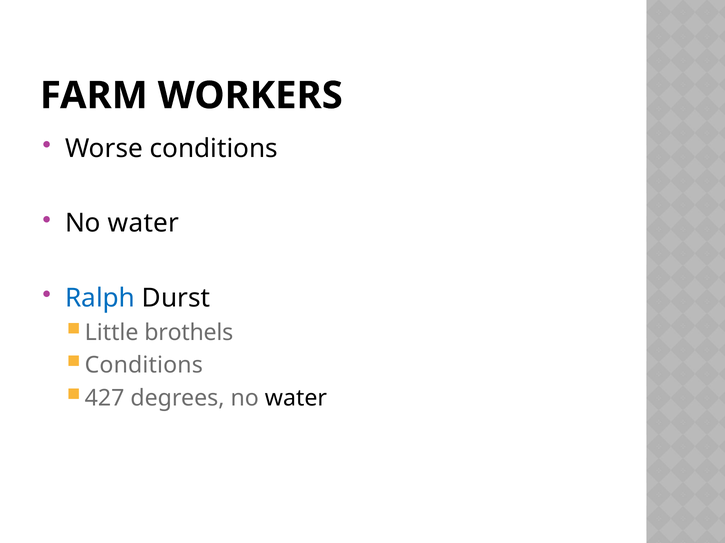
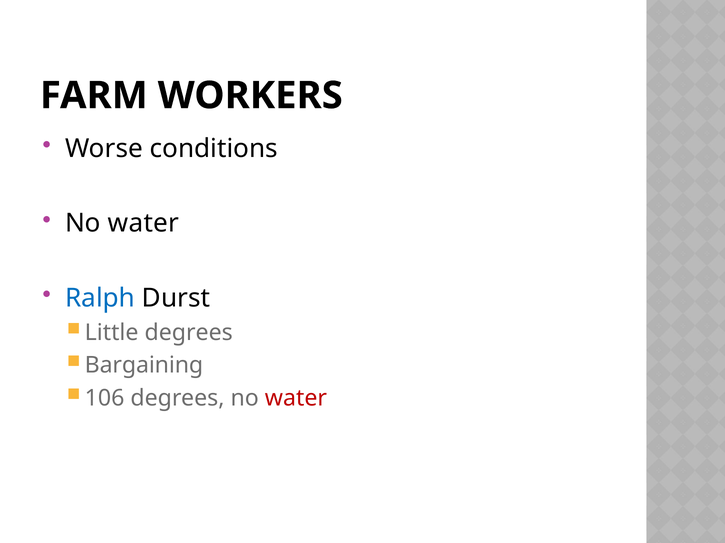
Little brothels: brothels -> degrees
Conditions at (144, 366): Conditions -> Bargaining
427: 427 -> 106
water at (296, 399) colour: black -> red
